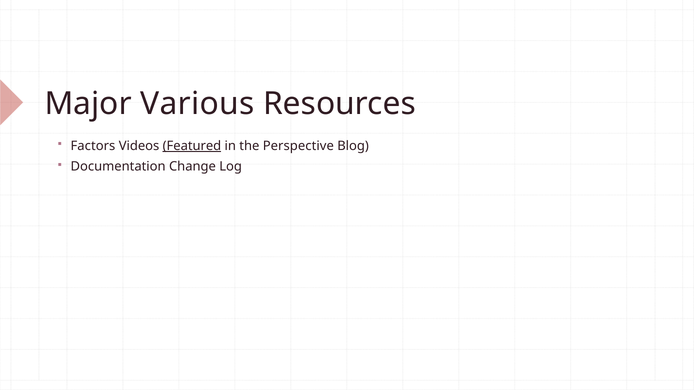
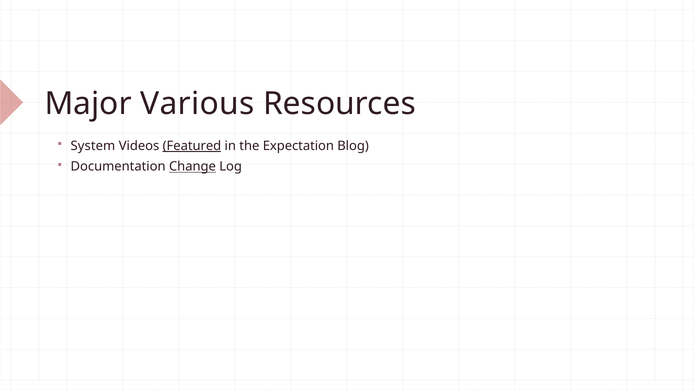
Factors: Factors -> System
Perspective: Perspective -> Expectation
Change underline: none -> present
